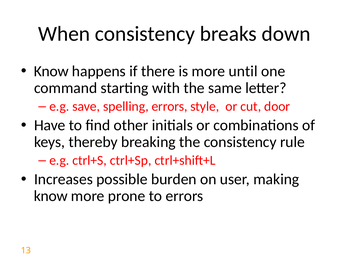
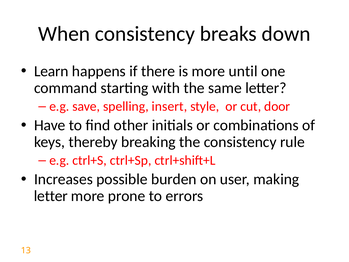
Know at (51, 71): Know -> Learn
spelling errors: errors -> insert
know at (51, 196): know -> letter
